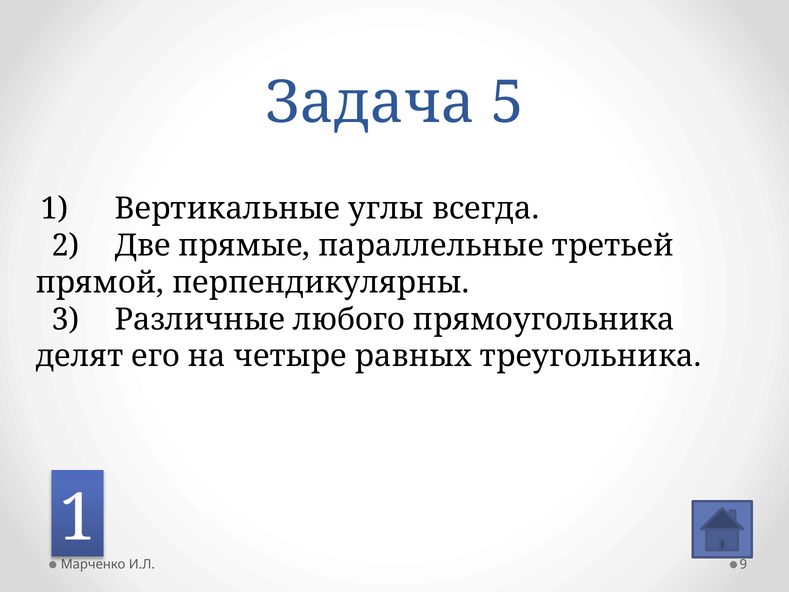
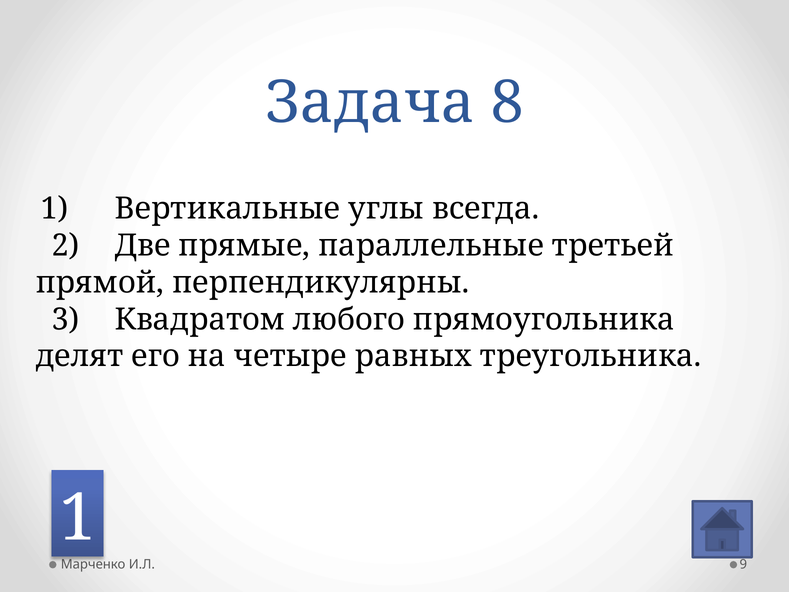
5: 5 -> 8
Различные: Различные -> Квадратом
